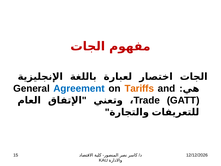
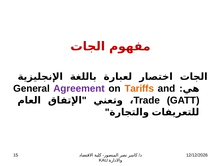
Agreement colour: blue -> purple
